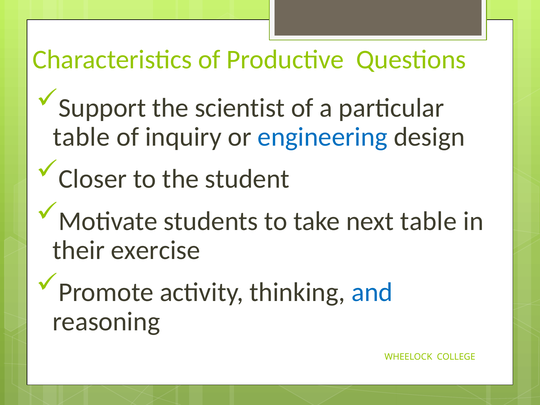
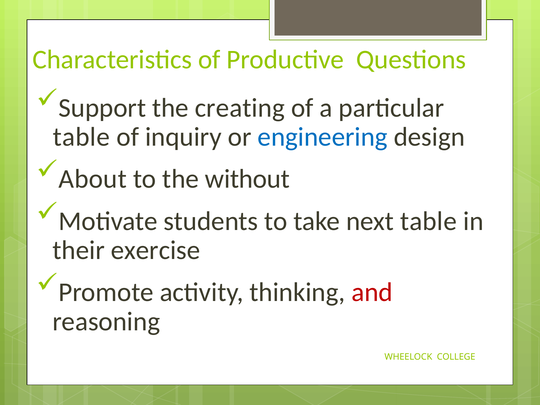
scientist: scientist -> creating
Closer: Closer -> About
student: student -> without
and colour: blue -> red
